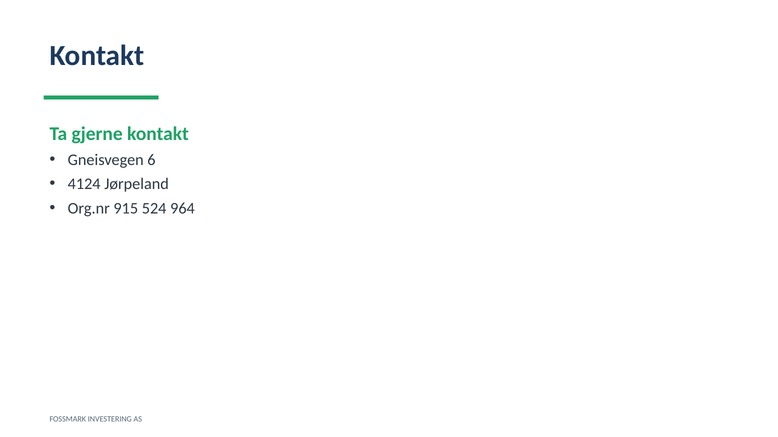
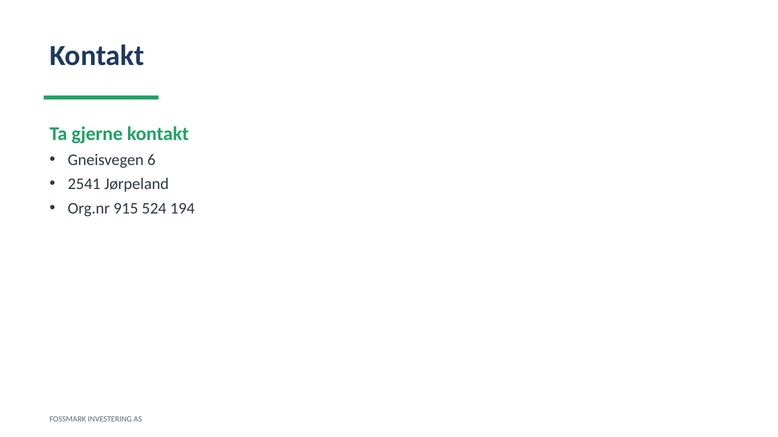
4124: 4124 -> 2541
964: 964 -> 194
